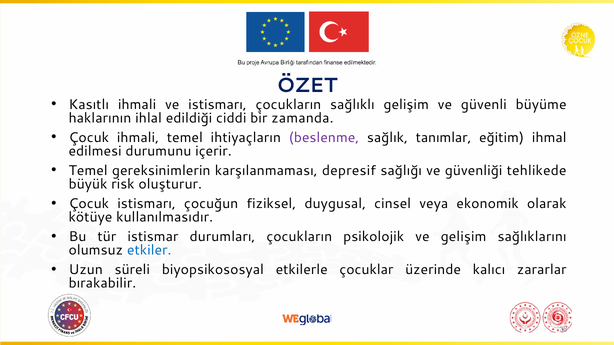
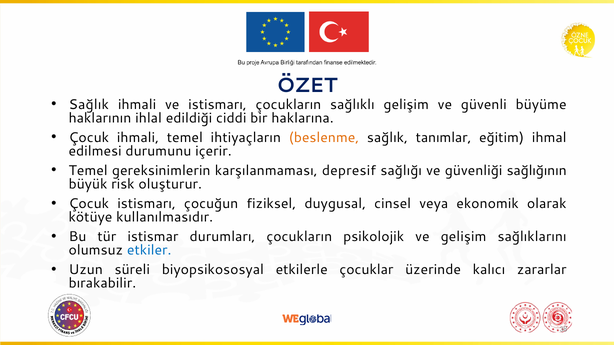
Kasıtlı at (89, 105): Kasıtlı -> Sağlık
zamanda: zamanda -> haklarına
beslenme colour: purple -> orange
tehlikede: tehlikede -> sağlığının
